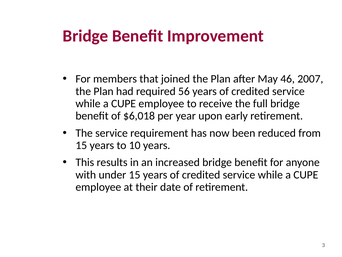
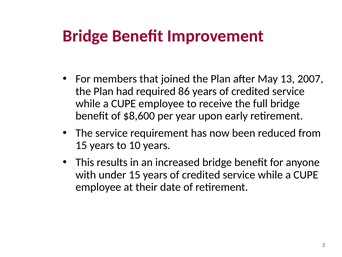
46: 46 -> 13
56: 56 -> 86
$6,018: $6,018 -> $8,600
